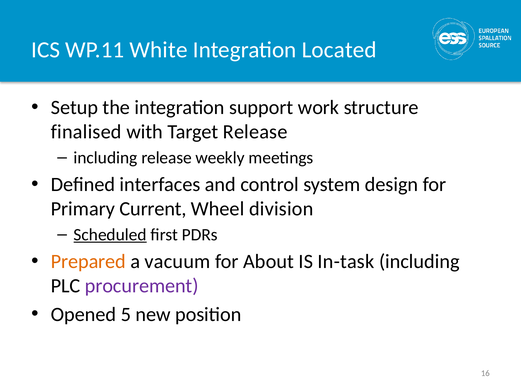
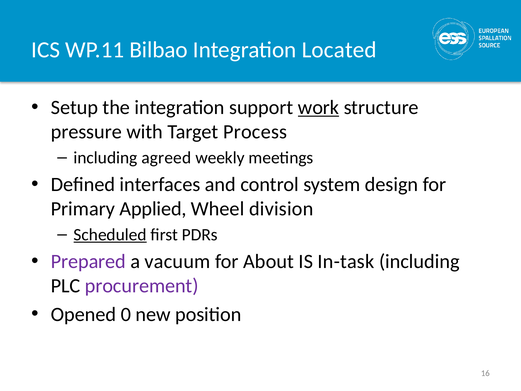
White: White -> Bilbao
work underline: none -> present
finalised: finalised -> pressure
Target Release: Release -> Process
including release: release -> agreed
Current: Current -> Applied
Prepared colour: orange -> purple
5: 5 -> 0
